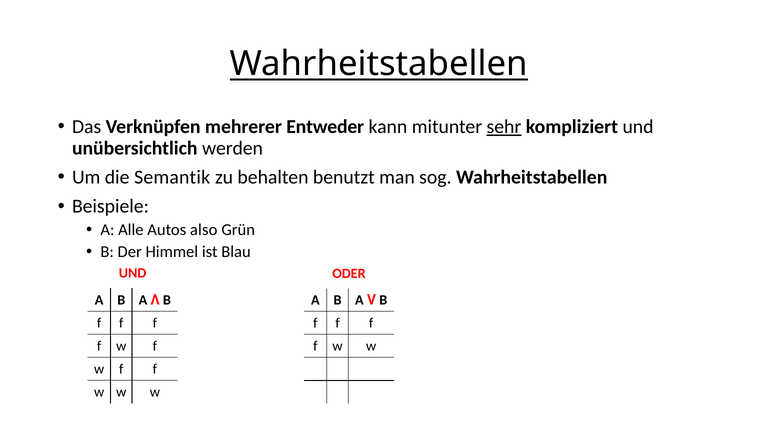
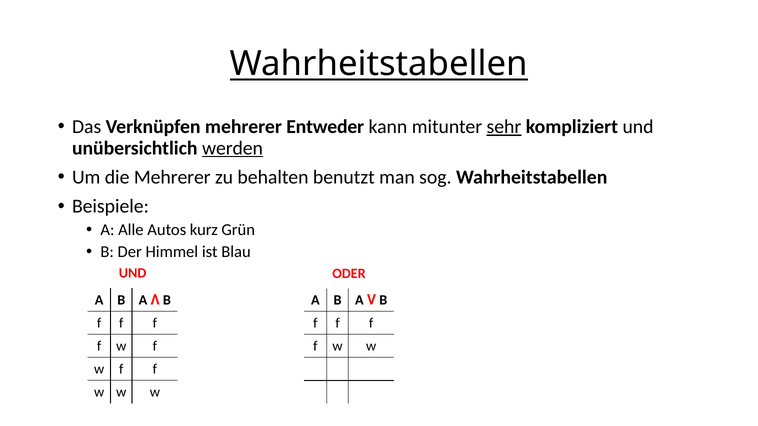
werden underline: none -> present
die Semantik: Semantik -> Mehrerer
also: also -> kurz
